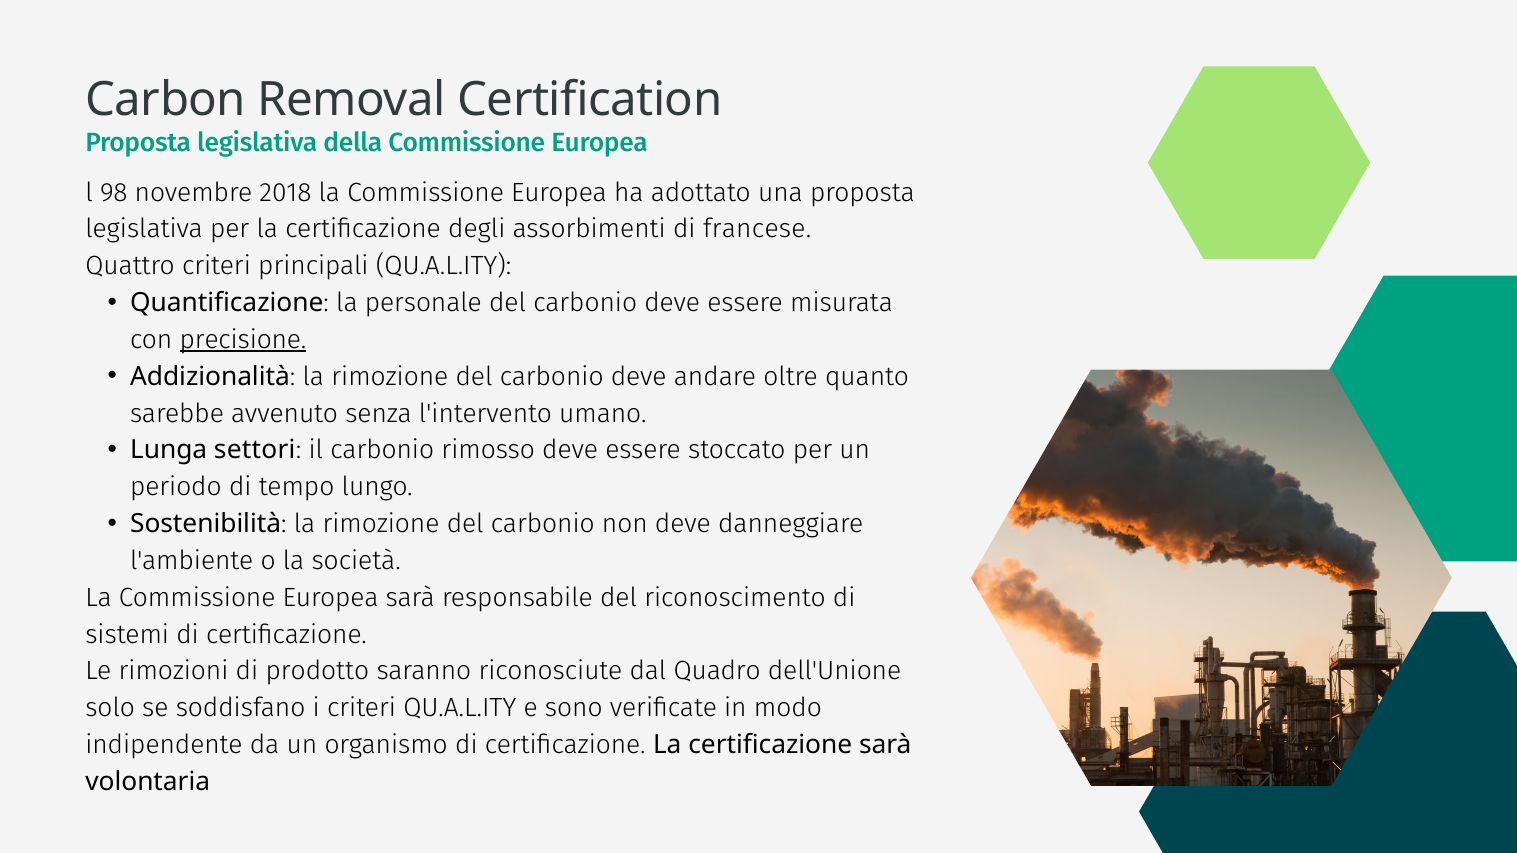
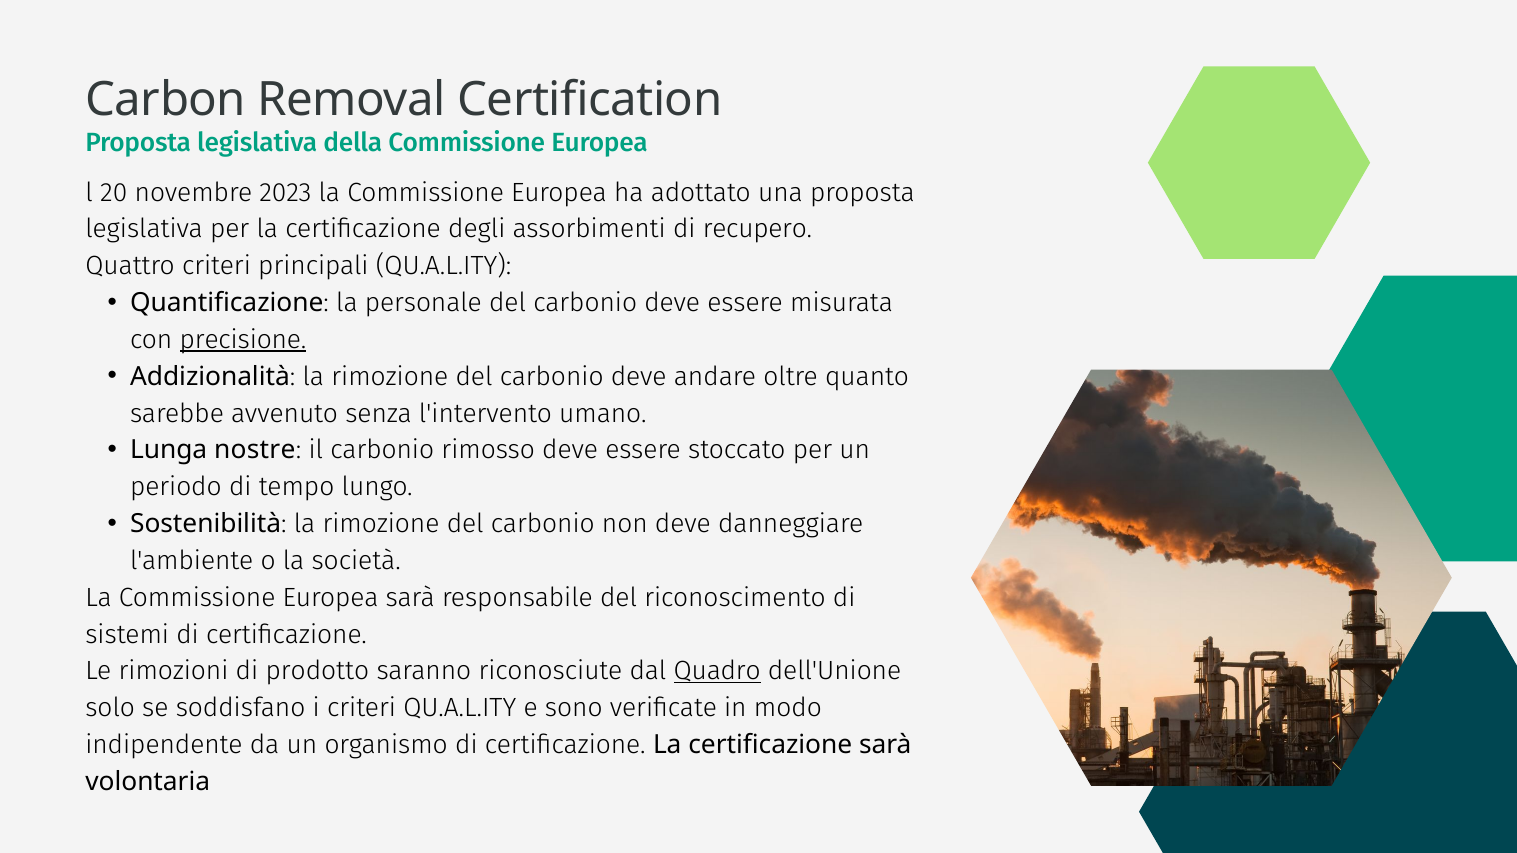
98: 98 -> 20
2018: 2018 -> 2023
francese: francese -> recupero
settori: settori -> nostre
Quadro underline: none -> present
